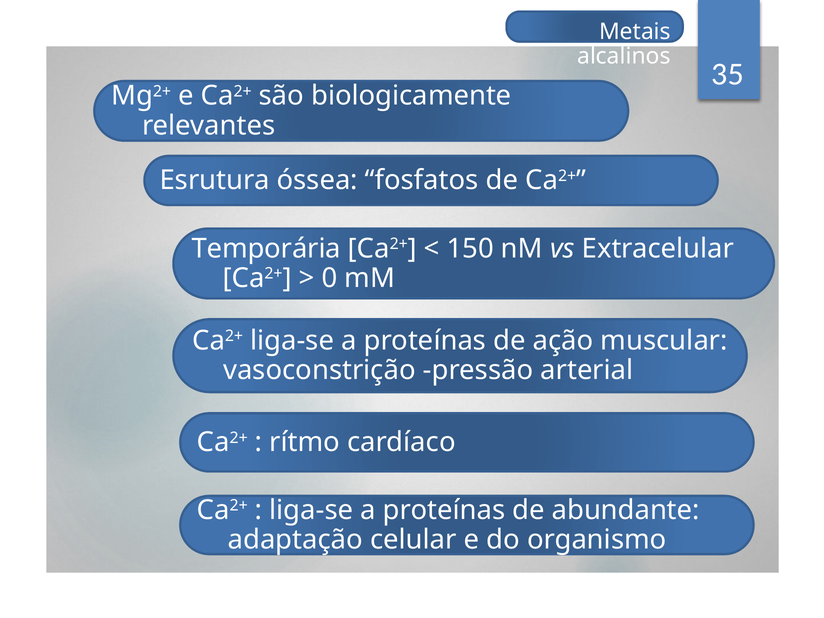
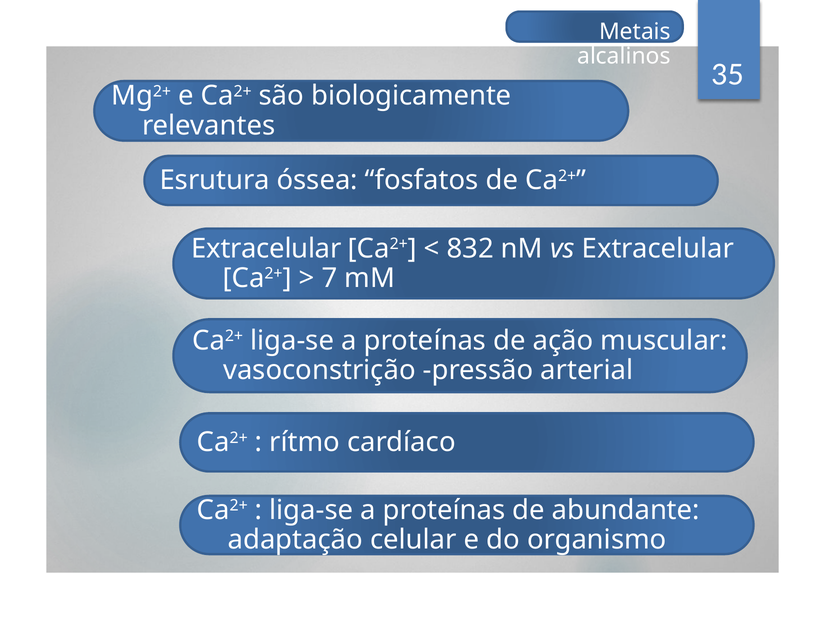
Temporária at (266, 248): Temporária -> Extracelular
150: 150 -> 832
0: 0 -> 7
